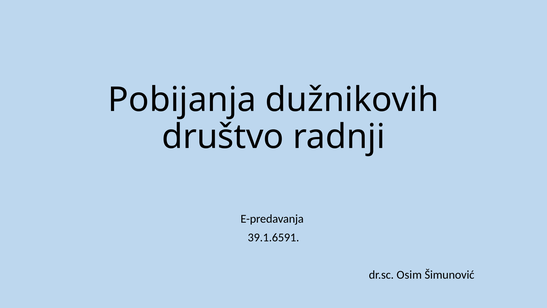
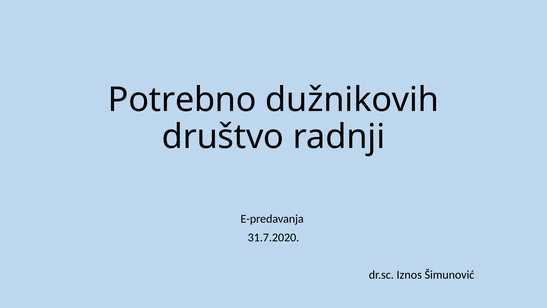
Pobijanja: Pobijanja -> Potrebno
39.1.6591: 39.1.6591 -> 31.7.2020
Osim: Osim -> Iznos
